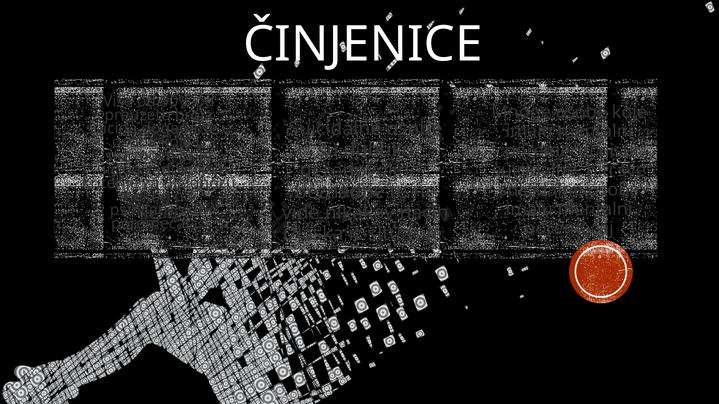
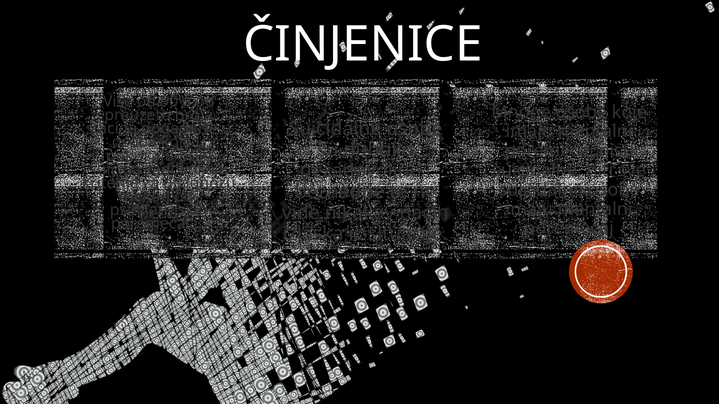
smrtnosti: smrtnosti -> pokušaju
